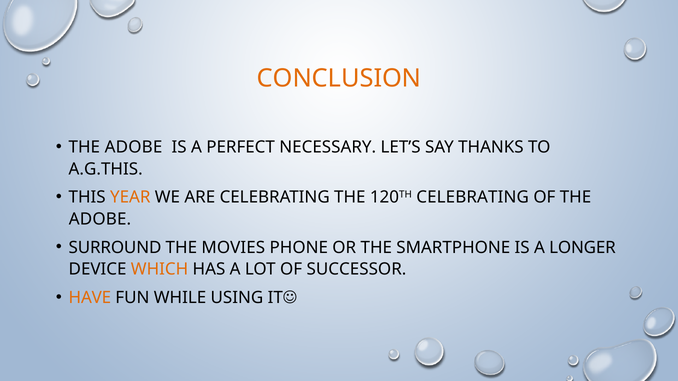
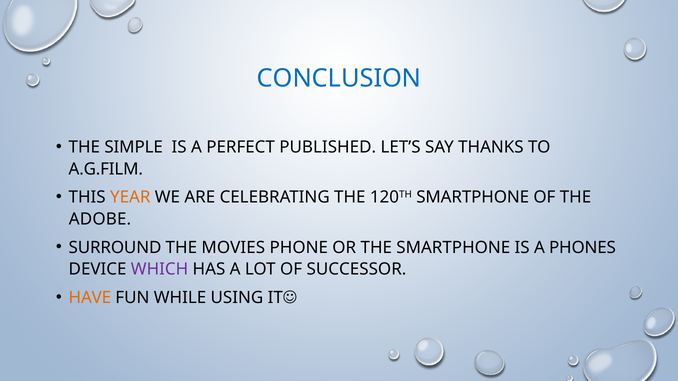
CONCLUSION colour: orange -> blue
ADOBE at (134, 147): ADOBE -> SIMPLE
NECESSARY: NECESSARY -> PUBLISHED
A.G.THIS: A.G.THIS -> A.G.FILM
120TH CELEBRATING: CELEBRATING -> SMARTPHONE
LONGER: LONGER -> PHONES
WHICH colour: orange -> purple
